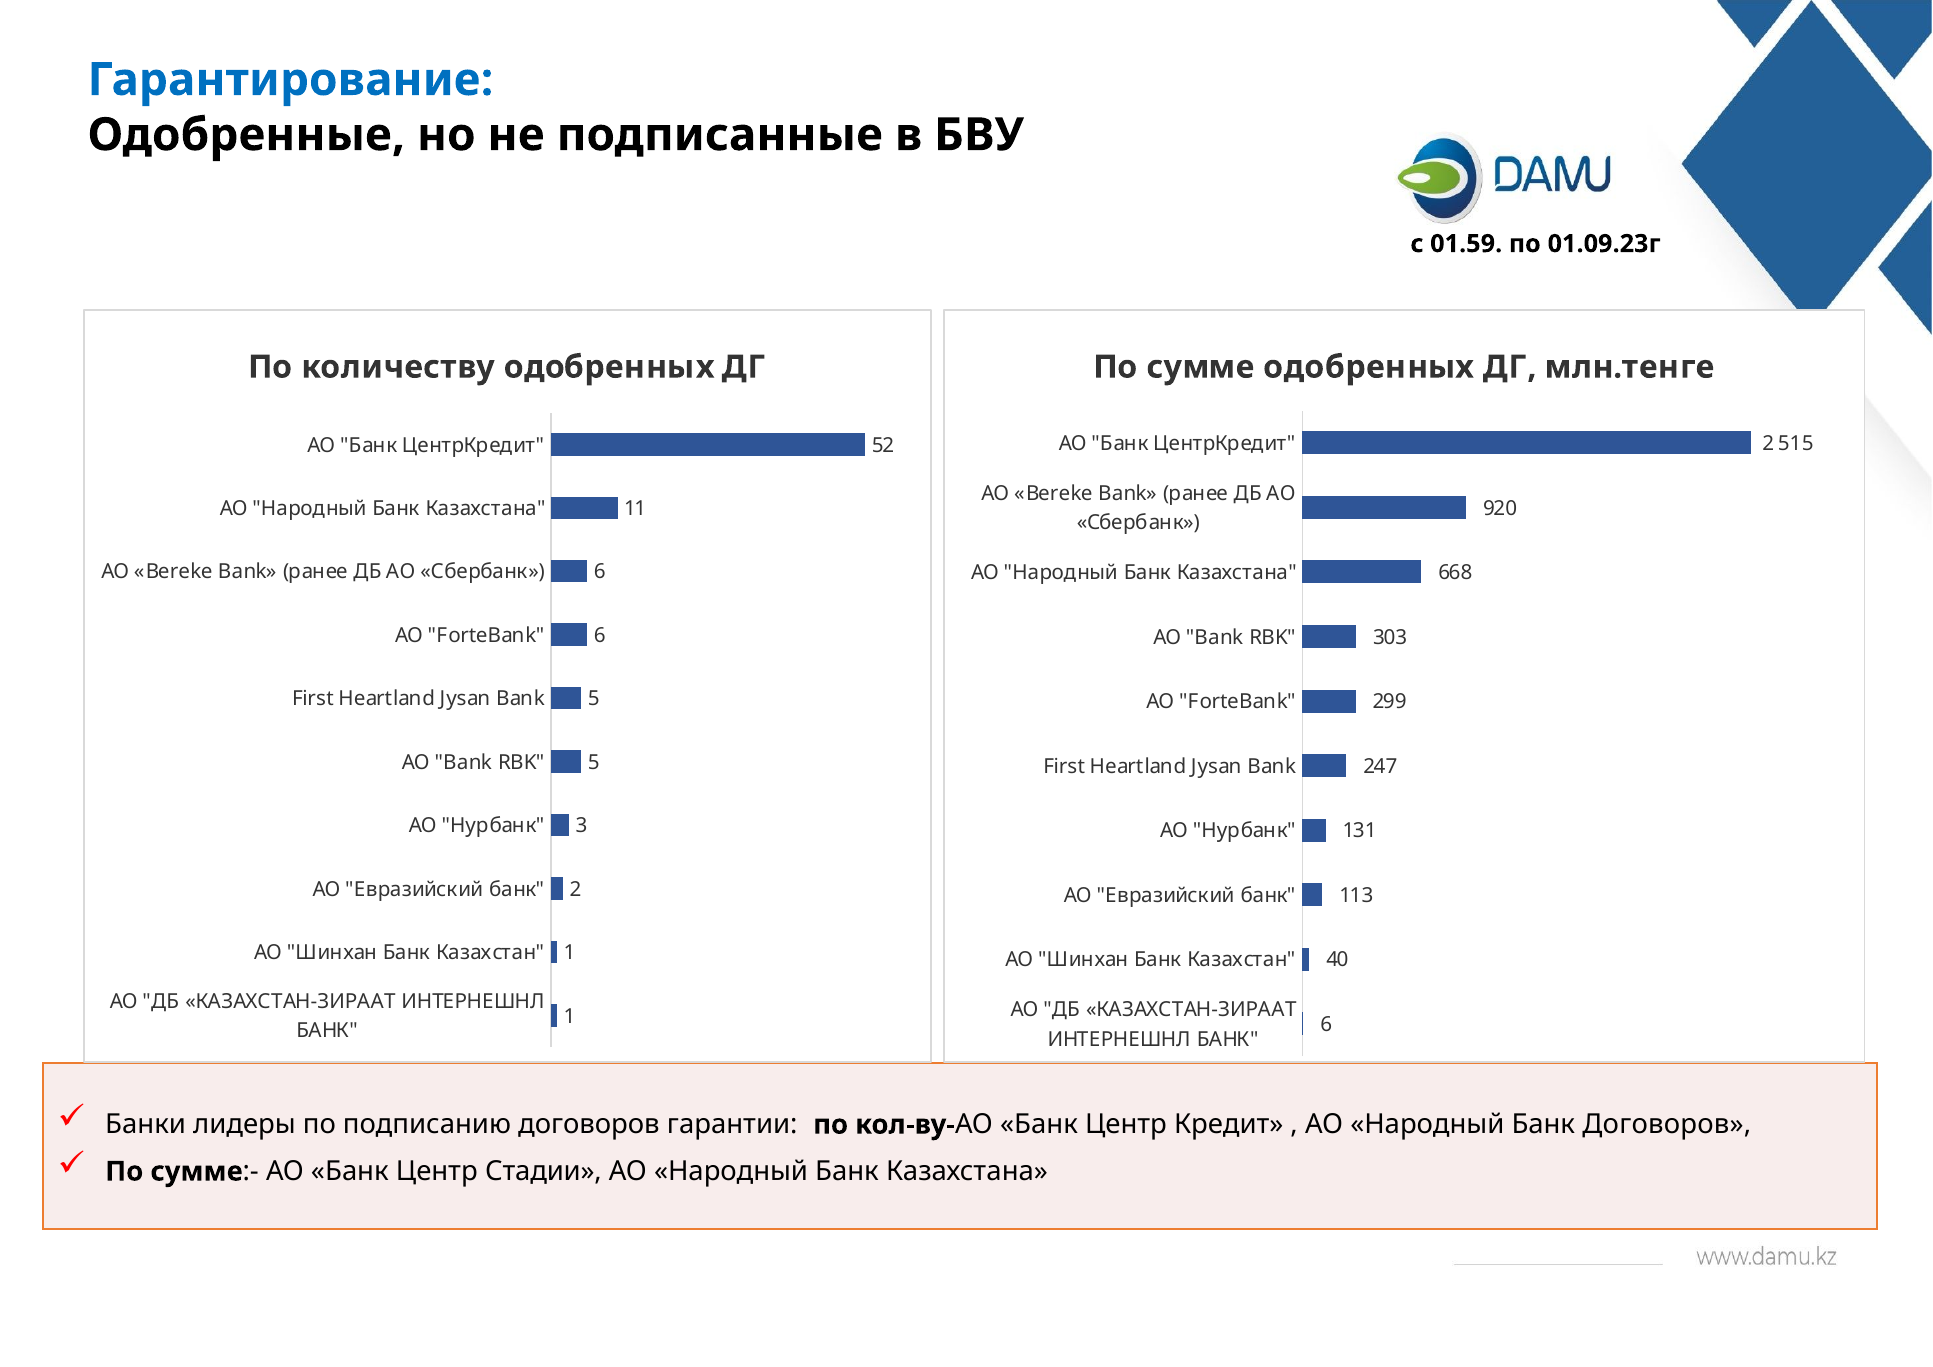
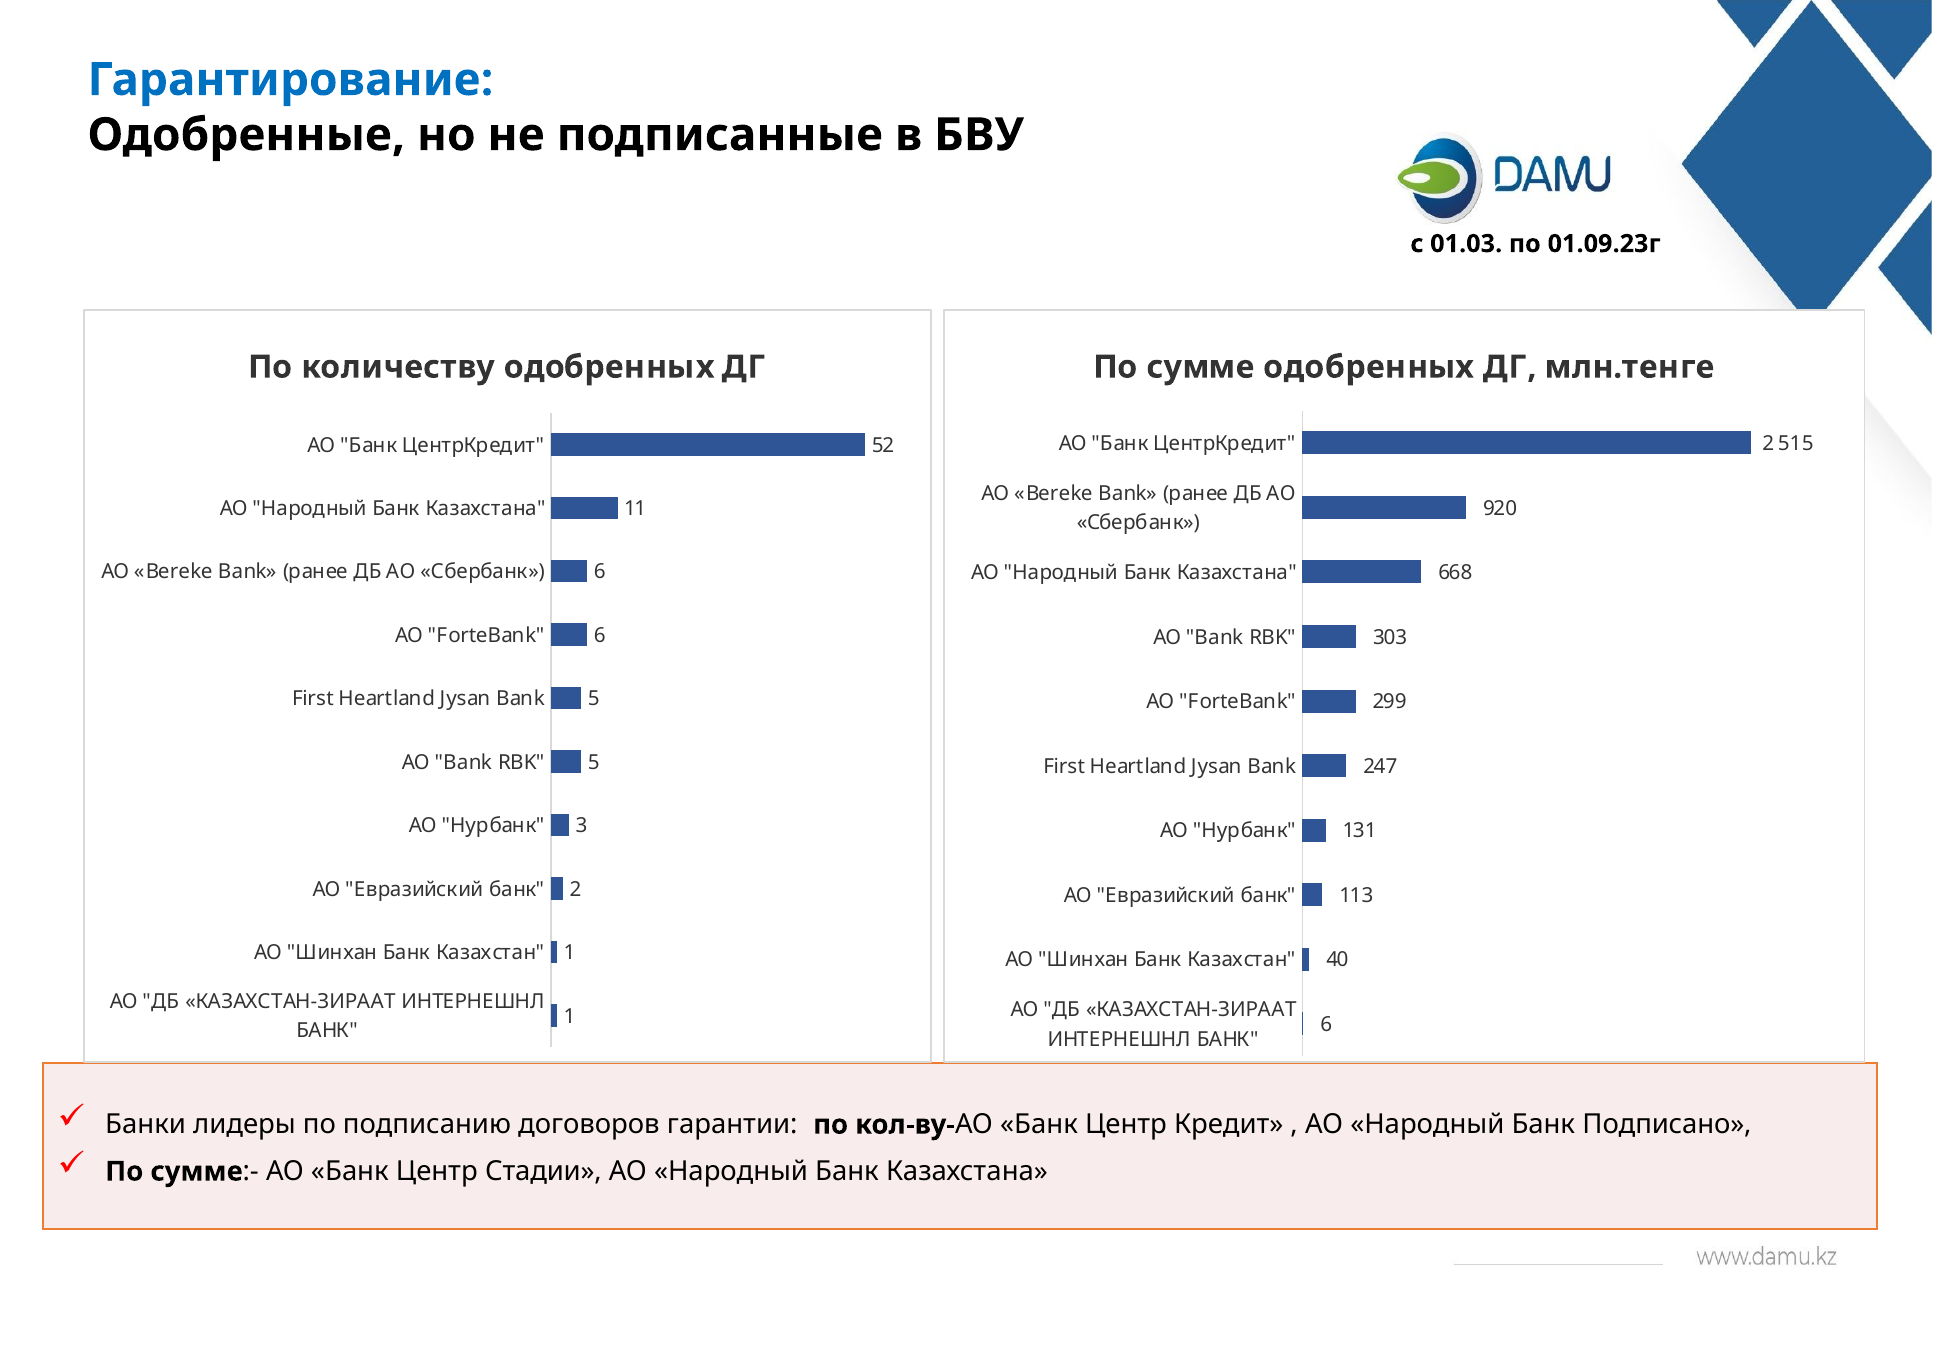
01.59: 01.59 -> 01.03
Банк Договоров: Договоров -> Подписано
